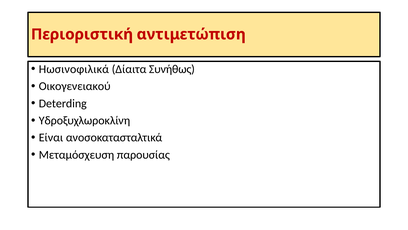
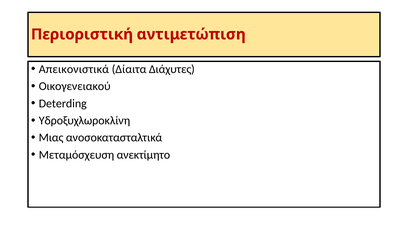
Ηωσινοφιλικά: Ηωσινοφιλικά -> Απεικονιστικά
Συνήθως: Συνήθως -> Διάχυτες
Είναι: Είναι -> Μιας
παρουσίας: παρουσίας -> ανεκτίμητο
